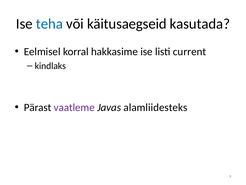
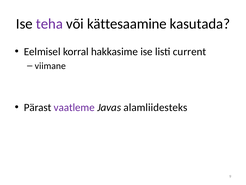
teha colour: blue -> purple
käitusaegseid: käitusaegseid -> kättesaamine
kindlaks: kindlaks -> viimane
